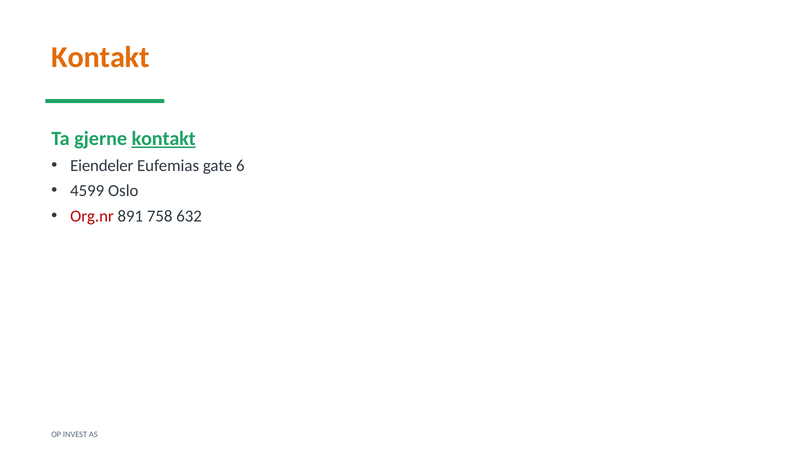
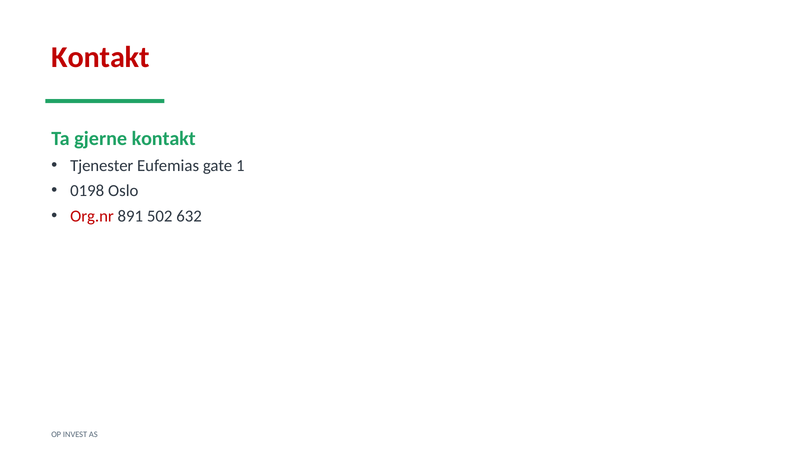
Kontakt at (100, 58) colour: orange -> red
kontakt at (164, 139) underline: present -> none
Eiendeler: Eiendeler -> Tjenester
6: 6 -> 1
4599: 4599 -> 0198
758: 758 -> 502
